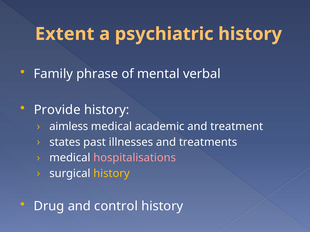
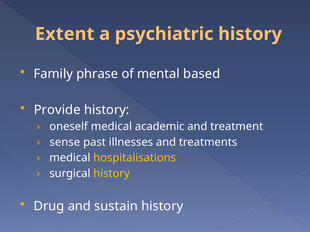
verbal: verbal -> based
aimless: aimless -> oneself
states: states -> sense
hospitalisations colour: pink -> yellow
control: control -> sustain
